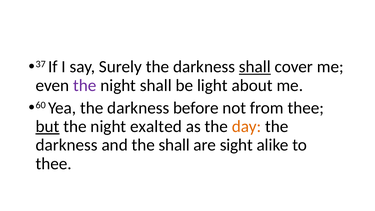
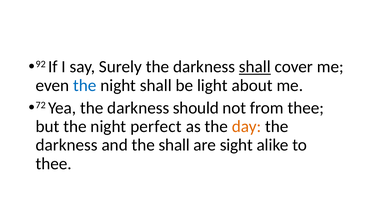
37: 37 -> 92
the at (85, 85) colour: purple -> blue
60: 60 -> 72
before: before -> should
but underline: present -> none
exalted: exalted -> perfect
